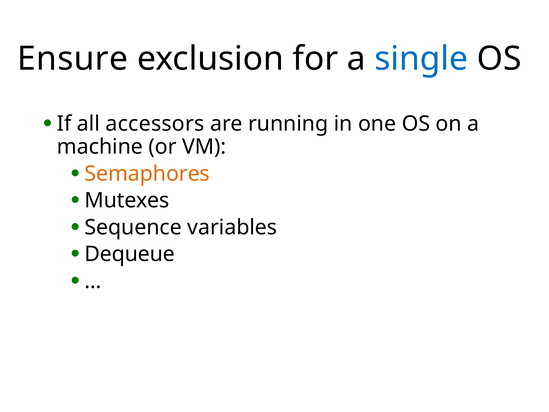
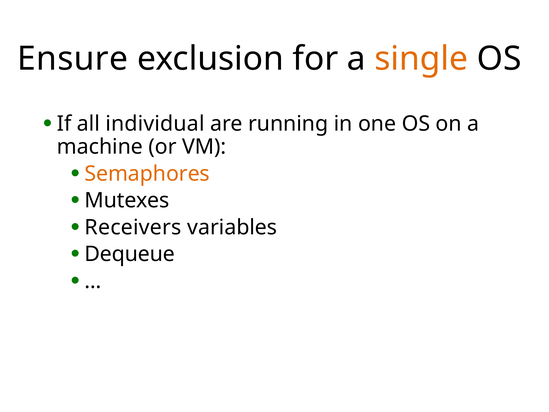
single colour: blue -> orange
accessors: accessors -> individual
Sequence: Sequence -> Receivers
